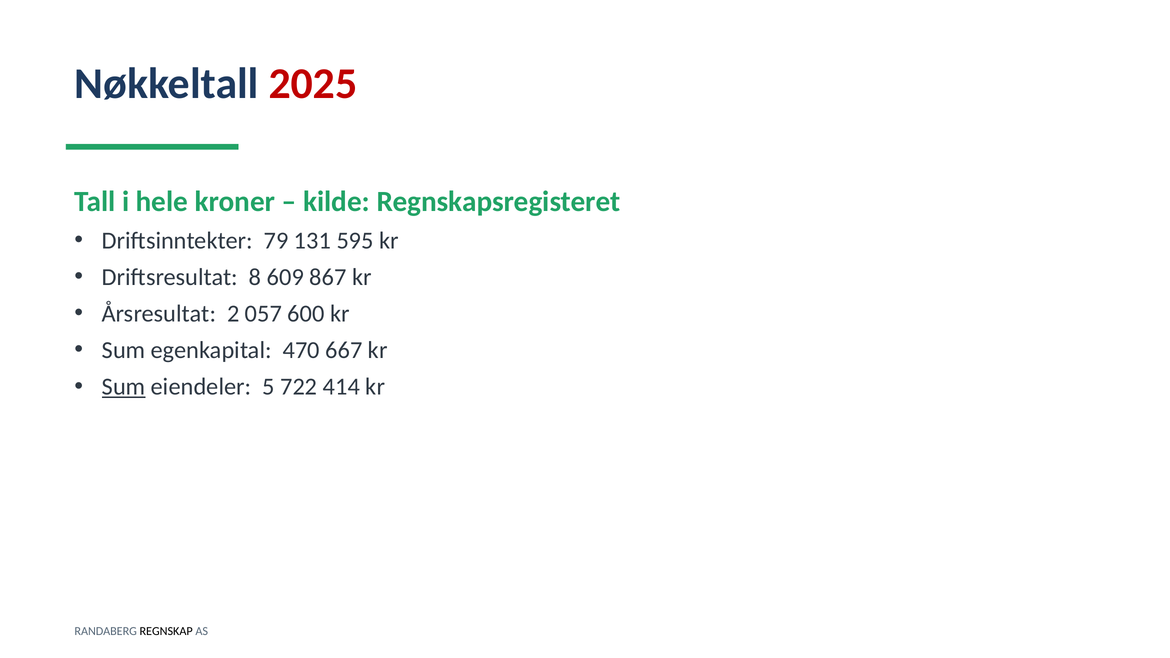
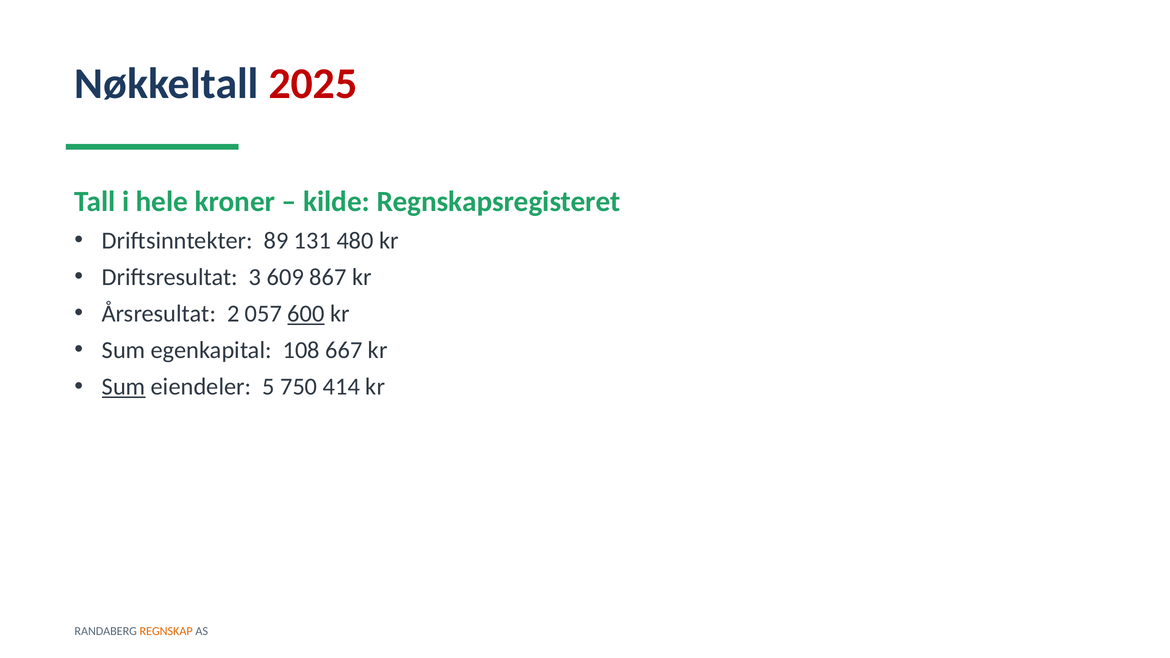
79: 79 -> 89
595: 595 -> 480
8: 8 -> 3
600 underline: none -> present
470: 470 -> 108
722: 722 -> 750
REGNSKAP colour: black -> orange
